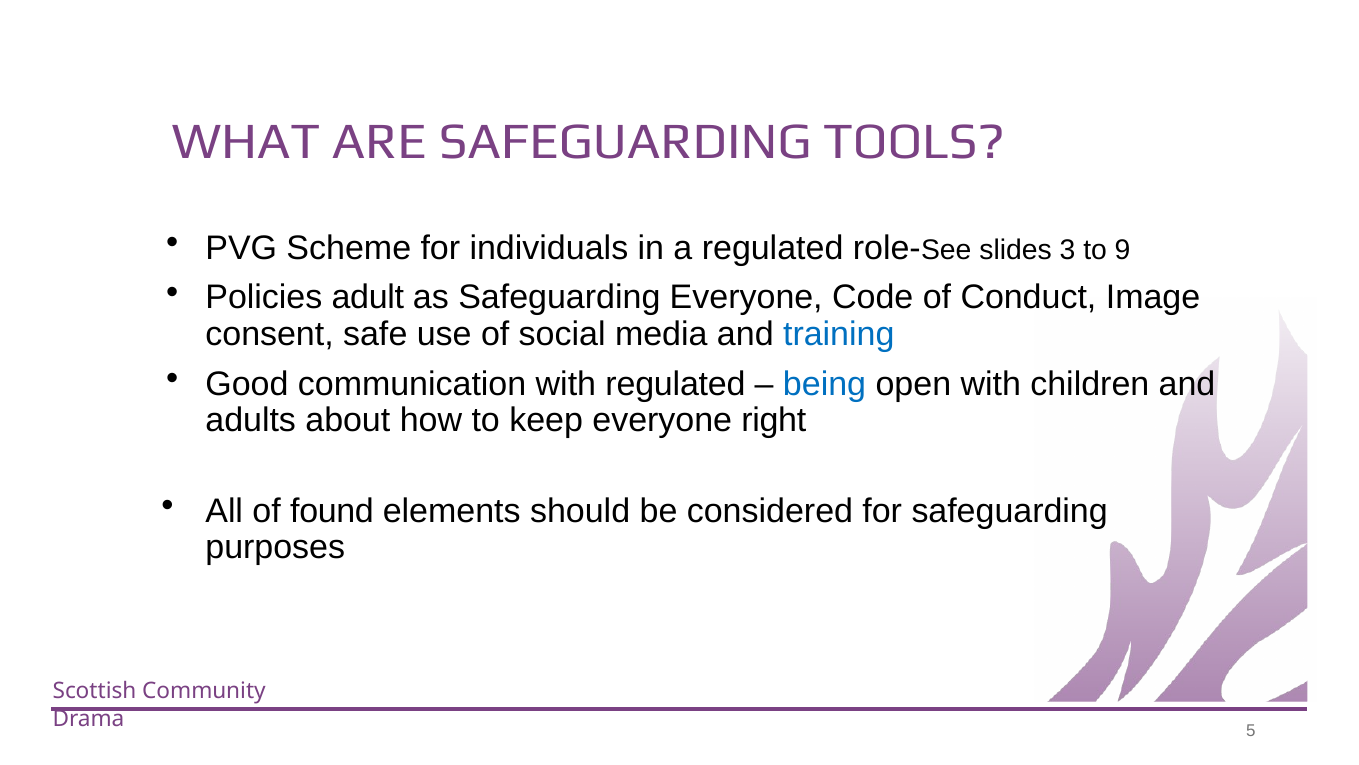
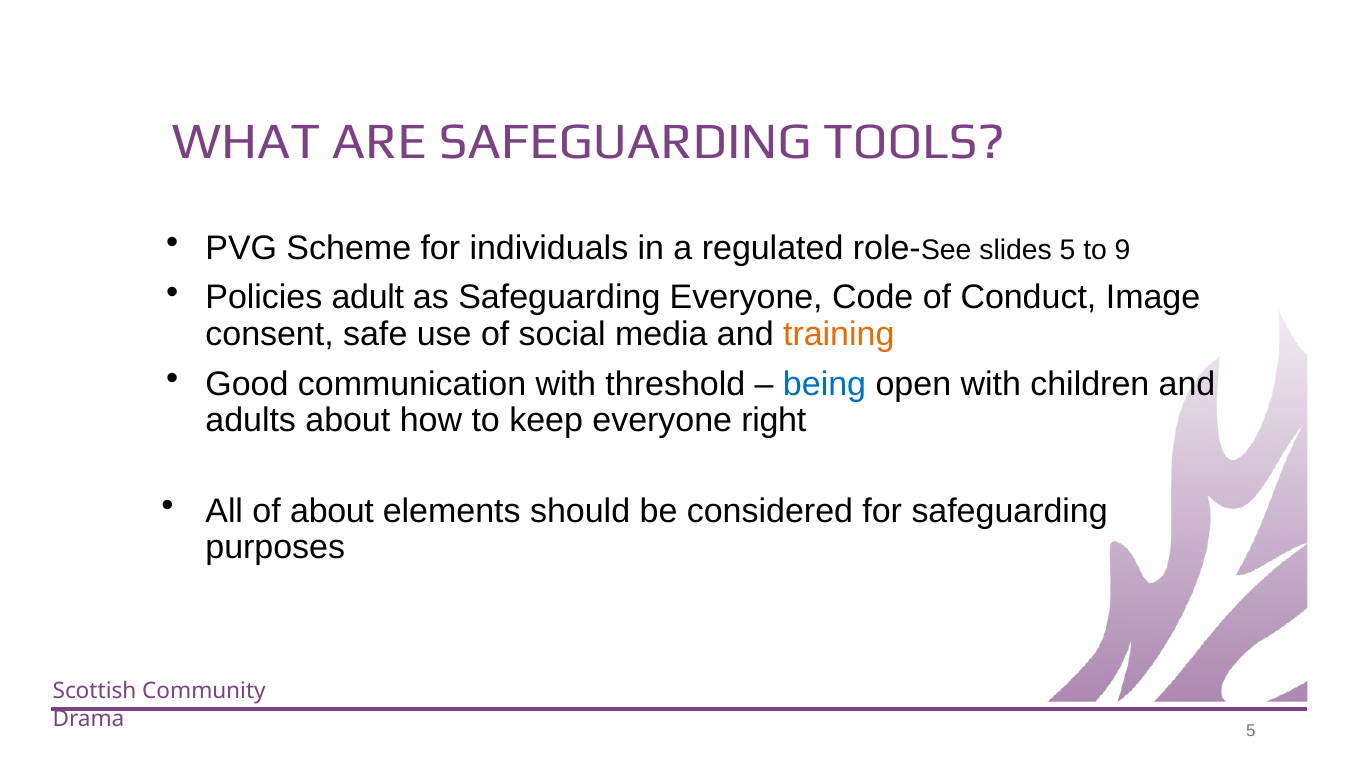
slides 3: 3 -> 5
training colour: blue -> orange
with regulated: regulated -> threshold
of found: found -> about
